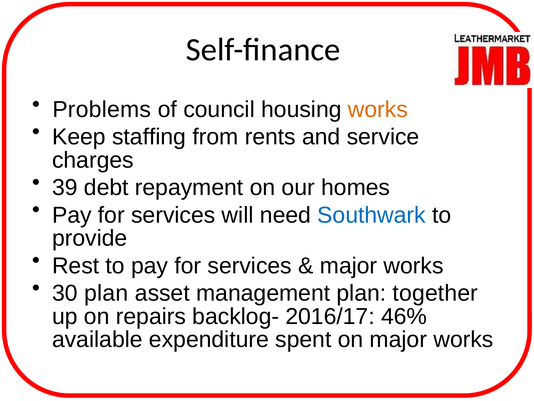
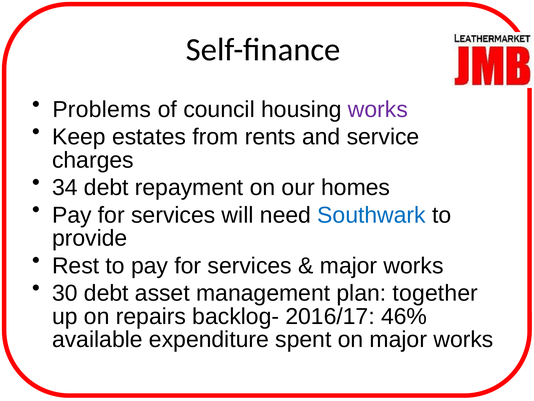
works at (378, 109) colour: orange -> purple
staffing: staffing -> estates
39: 39 -> 34
30 plan: plan -> debt
